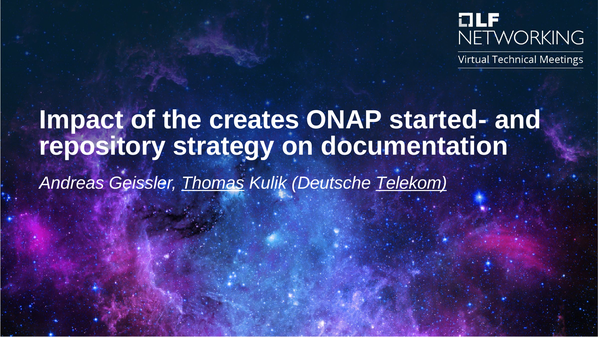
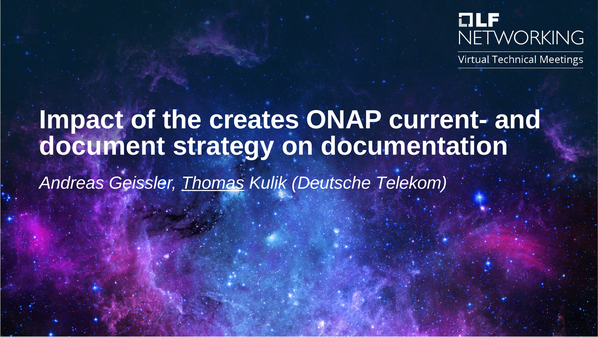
started-: started- -> current-
repository: repository -> document
Telekom underline: present -> none
